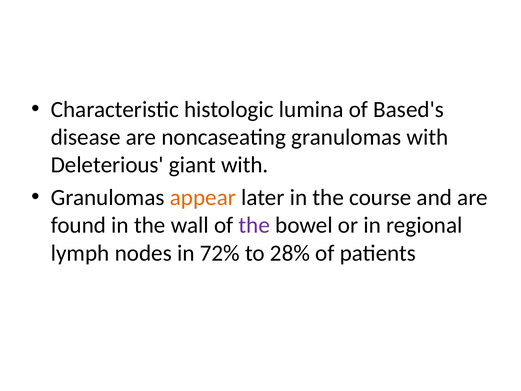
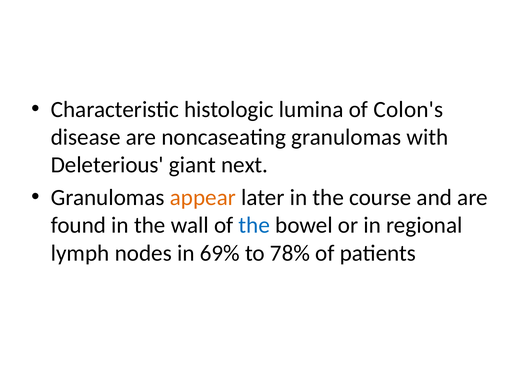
Based's: Based's -> Colon's
giant with: with -> next
the at (254, 225) colour: purple -> blue
72%: 72% -> 69%
28%: 28% -> 78%
